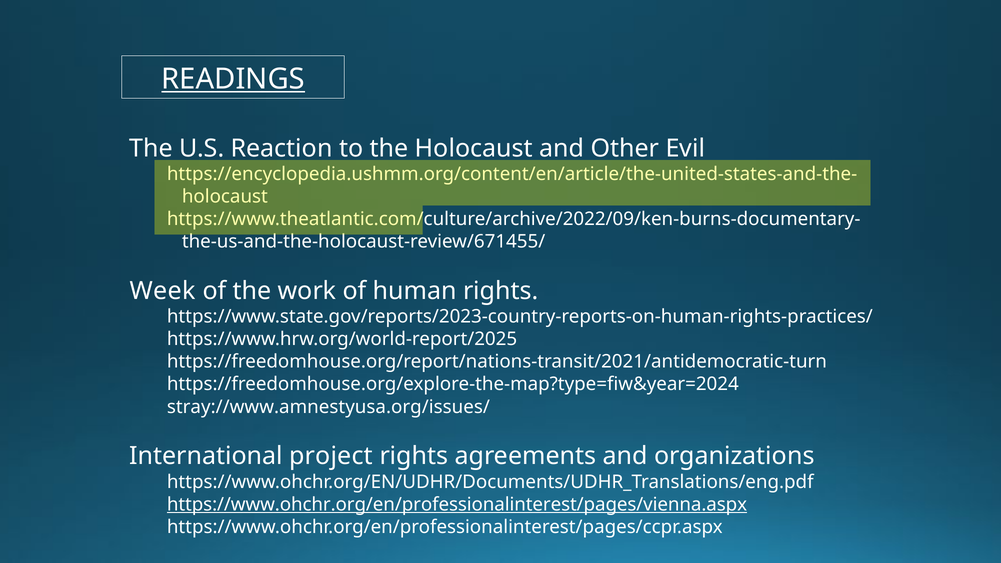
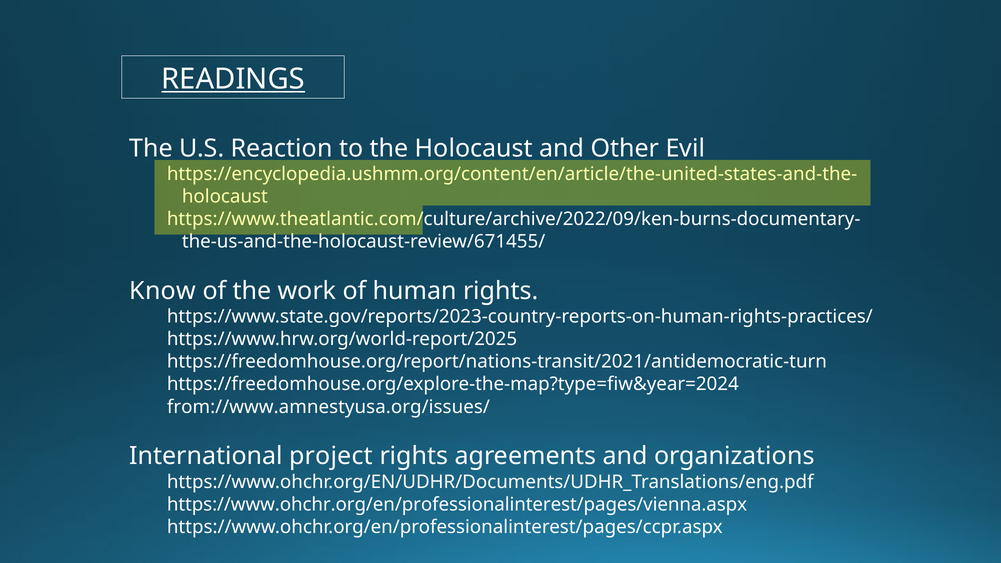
Week: Week -> Know
stray://www.amnestyusa.org/issues/: stray://www.amnestyusa.org/issues/ -> from://www.amnestyusa.org/issues/
https://www.ohchr.org/en/professionalinterest/pages/vienna.aspx underline: present -> none
